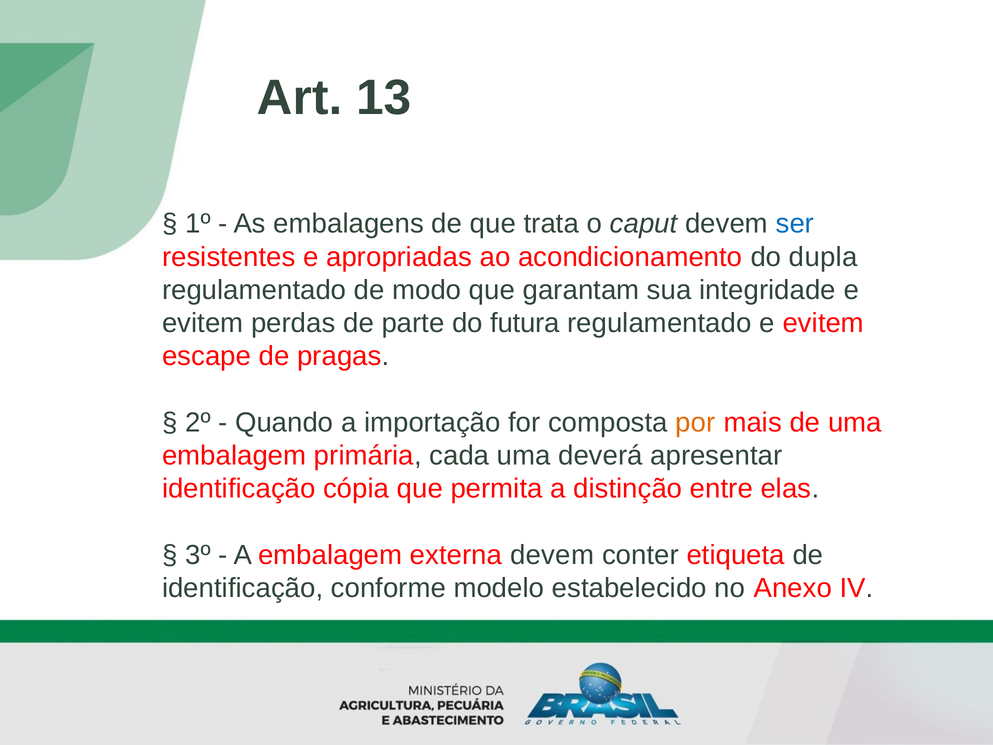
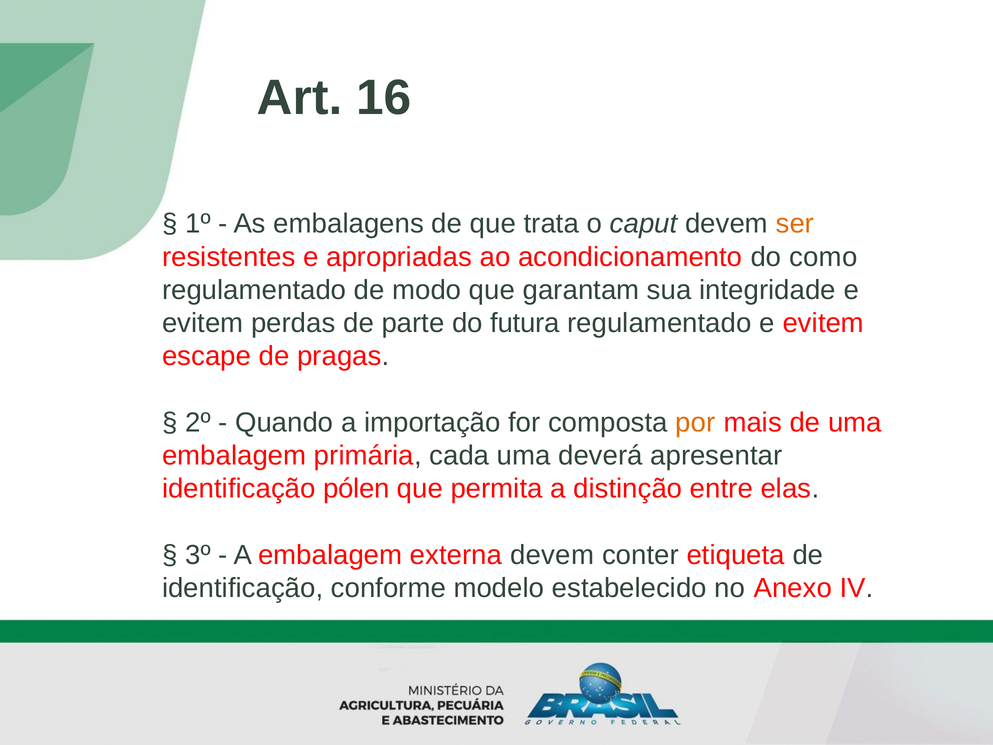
13: 13 -> 16
ser colour: blue -> orange
dupla: dupla -> como
cópia: cópia -> pólen
